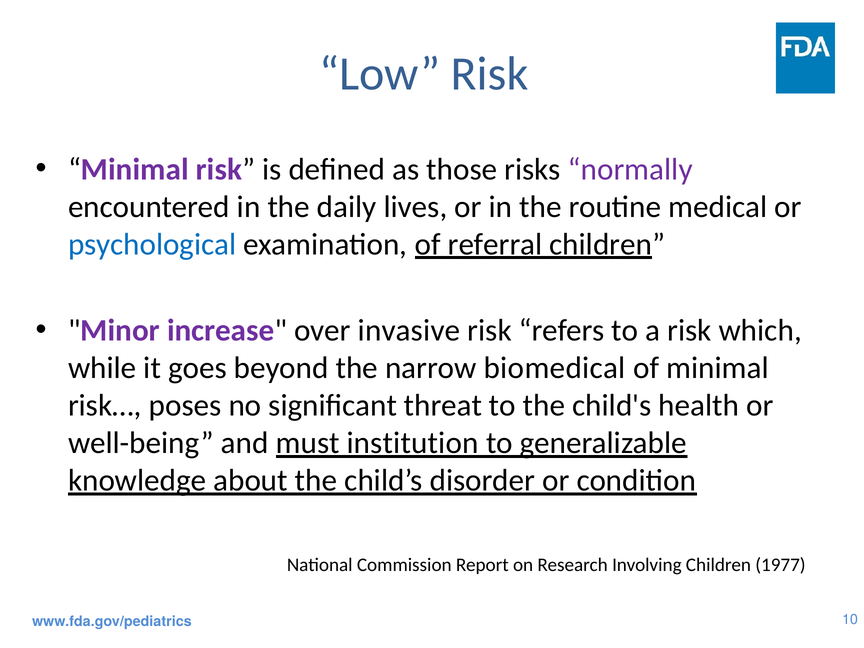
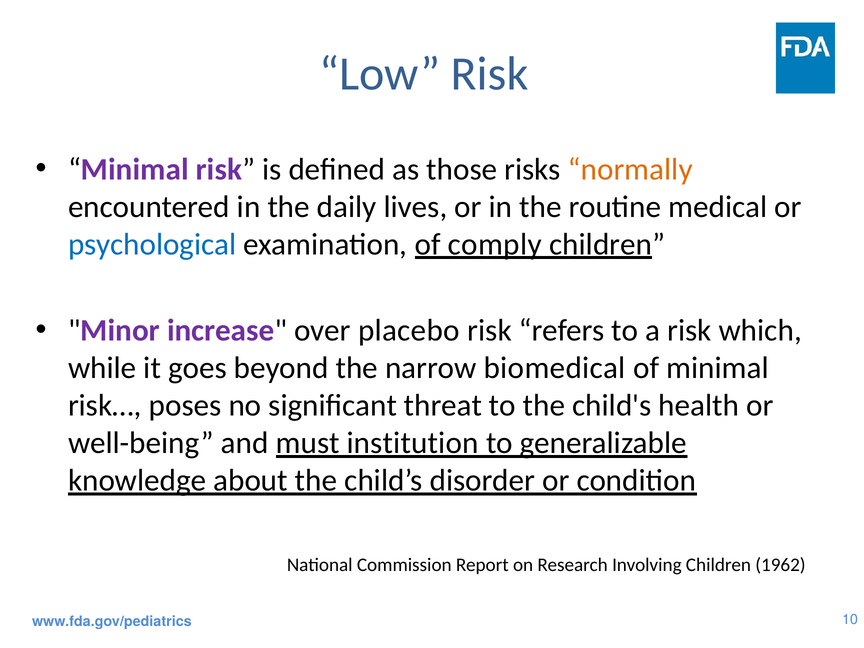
normally colour: purple -> orange
referral: referral -> comply
invasive: invasive -> placebo
1977: 1977 -> 1962
